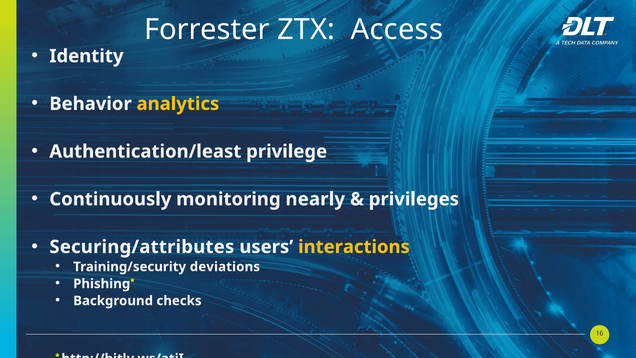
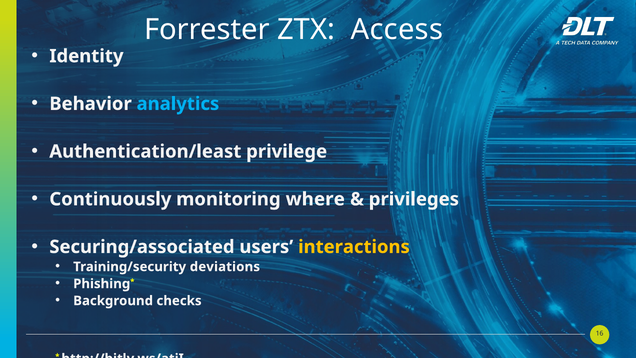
analytics colour: yellow -> light blue
nearly: nearly -> where
Securing/attributes: Securing/attributes -> Securing/associated
